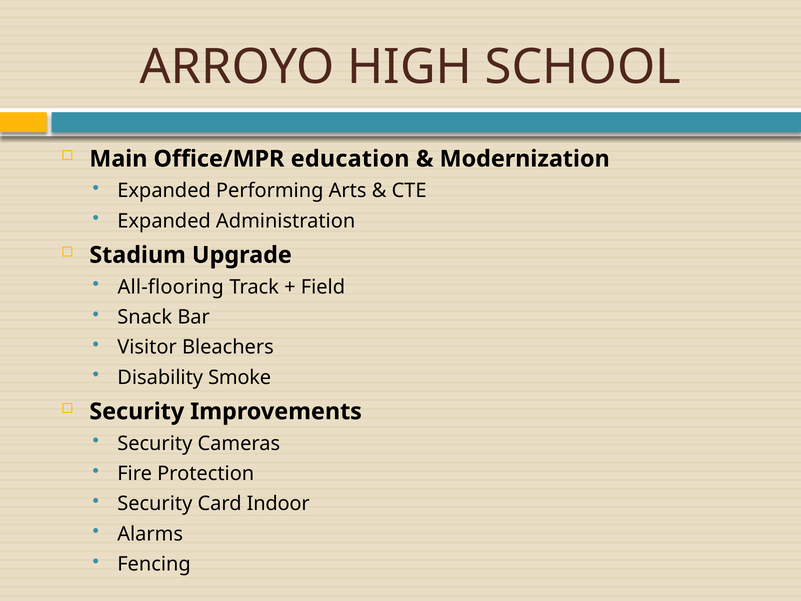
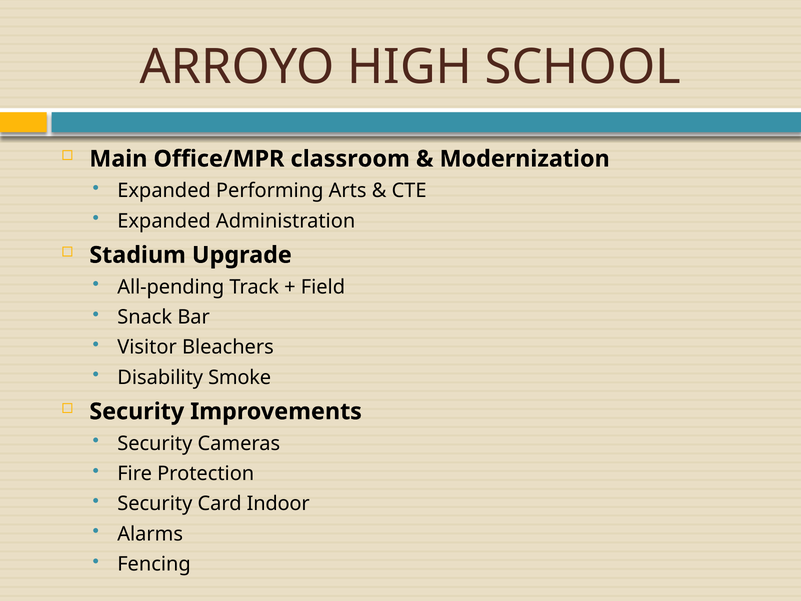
education: education -> classroom
All-flooring: All-flooring -> All-pending
